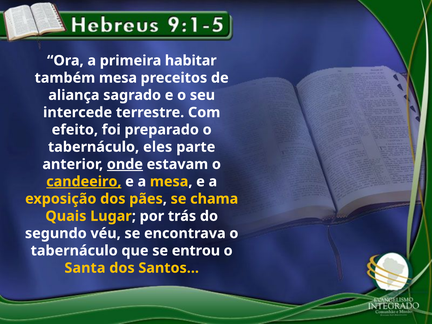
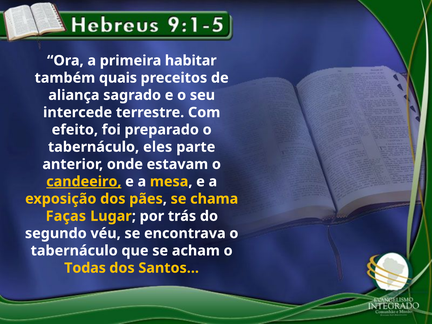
também mesa: mesa -> quais
onde underline: present -> none
Quais: Quais -> Faças
entrou: entrou -> acham
Santa: Santa -> Todas
